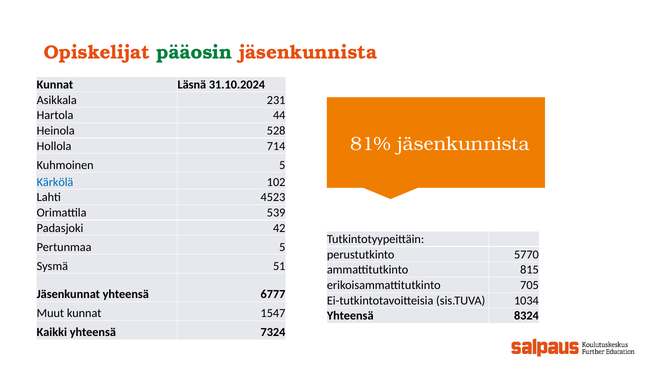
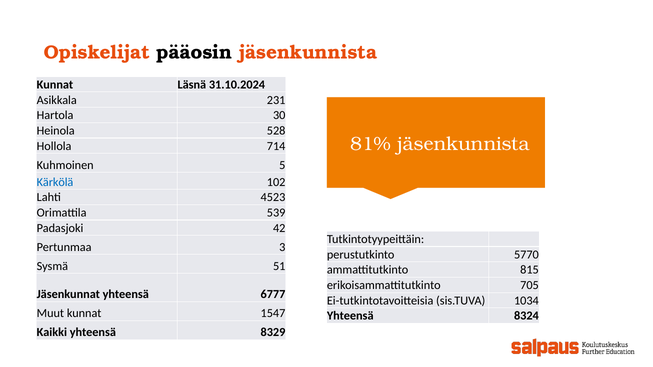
pääosin colour: green -> black
44: 44 -> 30
Pertunmaa 5: 5 -> 3
7324: 7324 -> 8329
